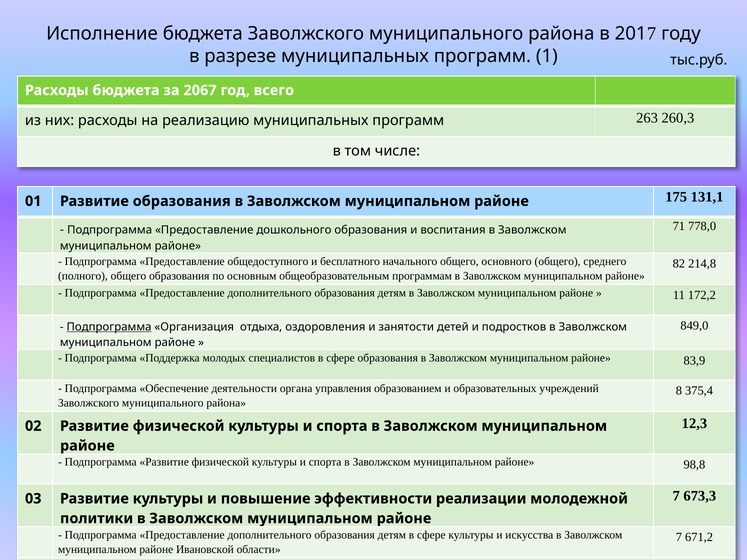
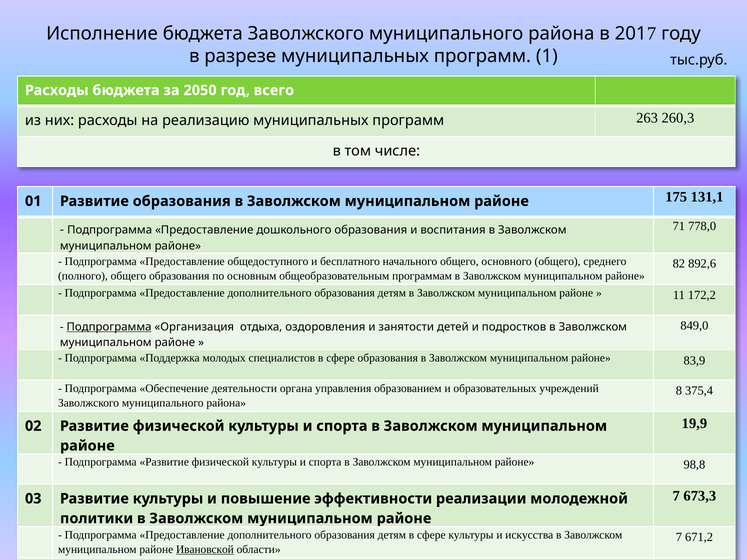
2067: 2067 -> 2050
214,8: 214,8 -> 892,6
12,3: 12,3 -> 19,9
Ивановской underline: none -> present
